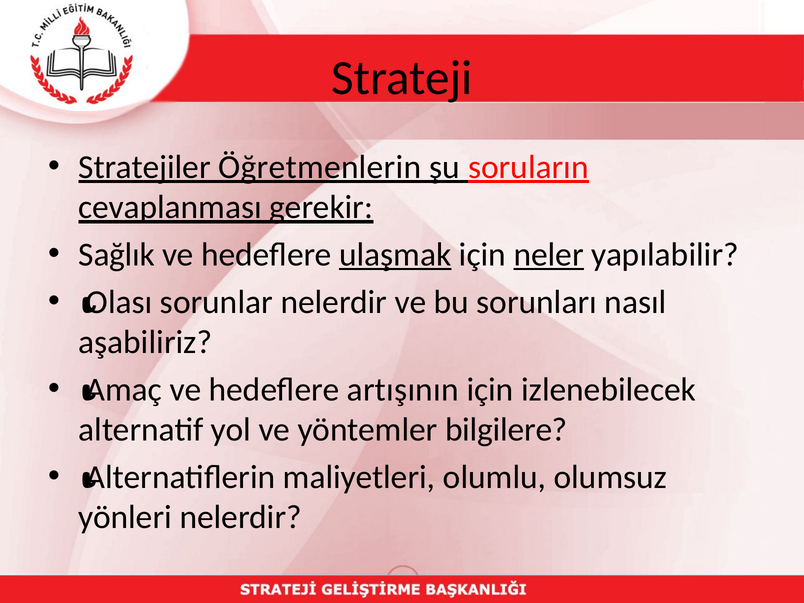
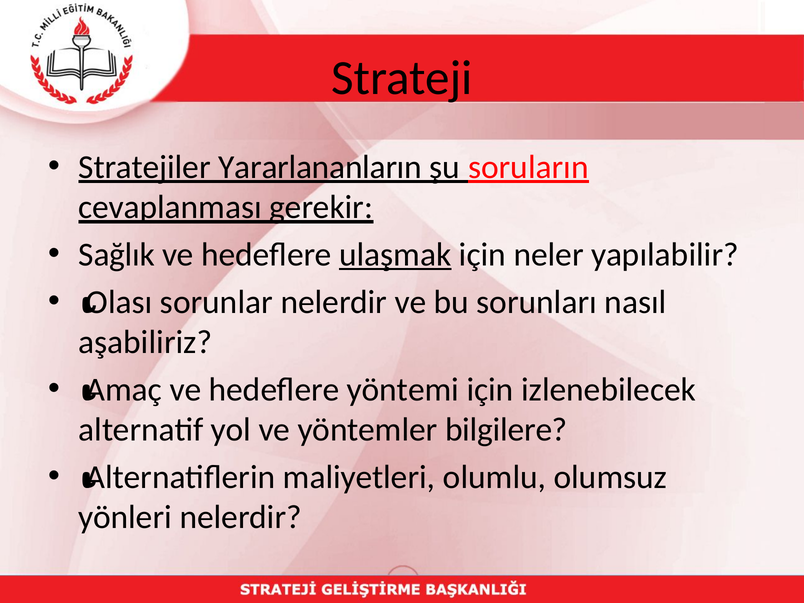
Öğretmenlerin: Öğretmenlerin -> Yararlananların
neler underline: present -> none
artışının: artışının -> yöntemi
